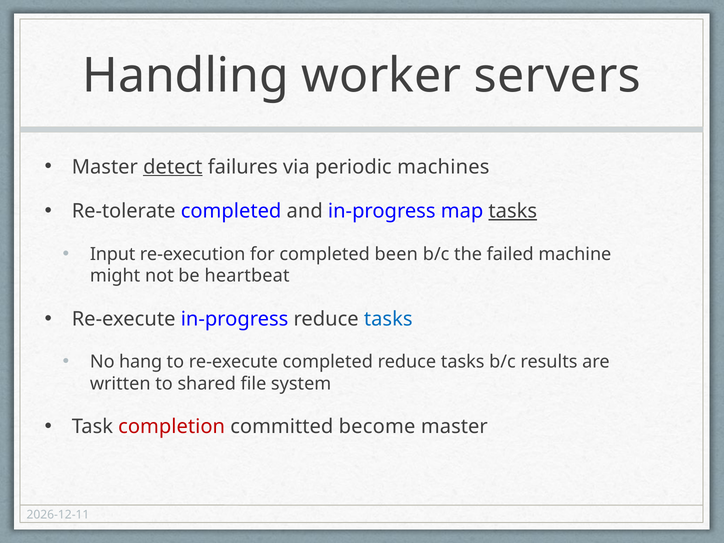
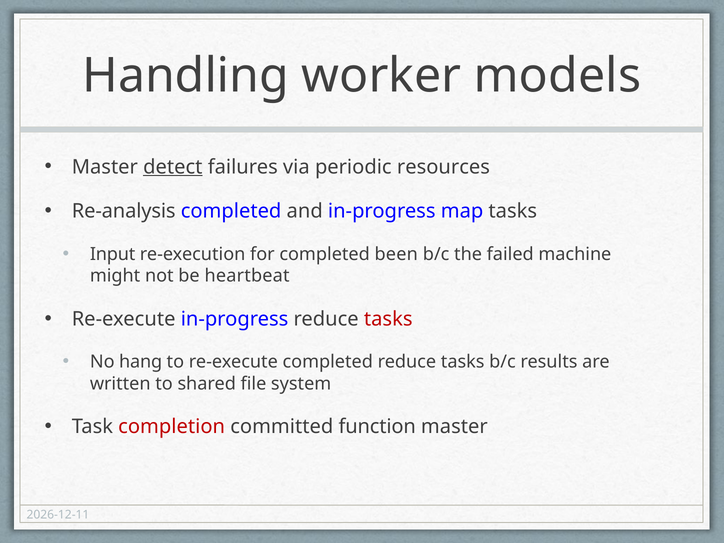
servers: servers -> models
machines: machines -> resources
Re-tolerate: Re-tolerate -> Re-analysis
tasks at (513, 211) underline: present -> none
tasks at (388, 319) colour: blue -> red
become: become -> function
